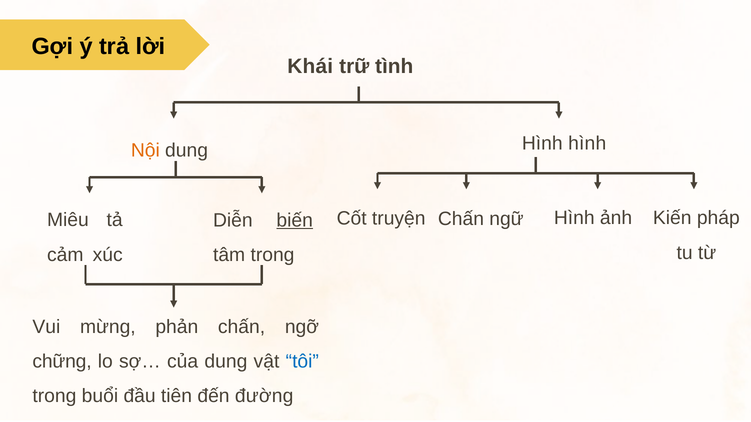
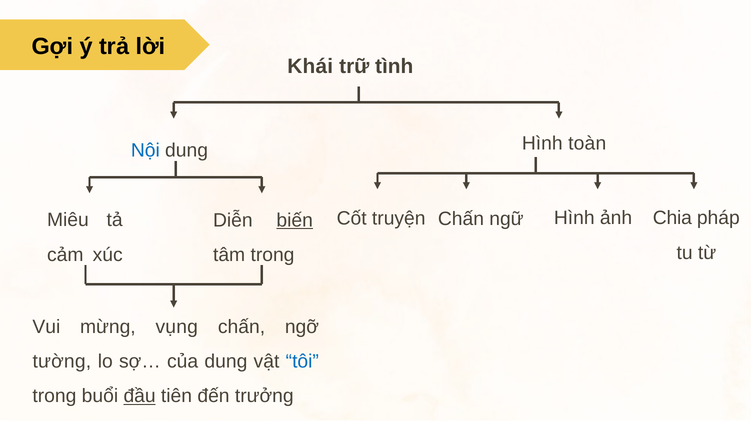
Nội colour: orange -> blue
Hình hình: hình -> toàn
Kiến: Kiến -> Chia
phản: phản -> vụng
chững: chững -> tường
đầu underline: none -> present
đường: đường -> trưởng
